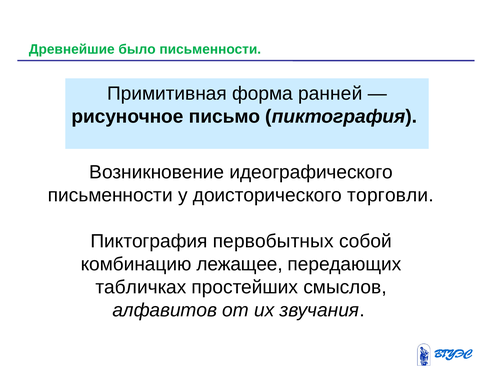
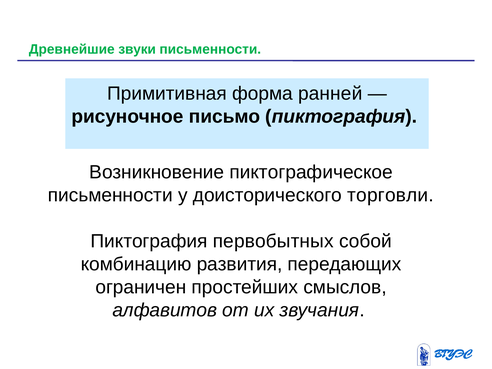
было: было -> звуки
идеографического: идеографического -> пиктографическое
лежащее: лежащее -> развития
табличках: табличках -> ограничен
